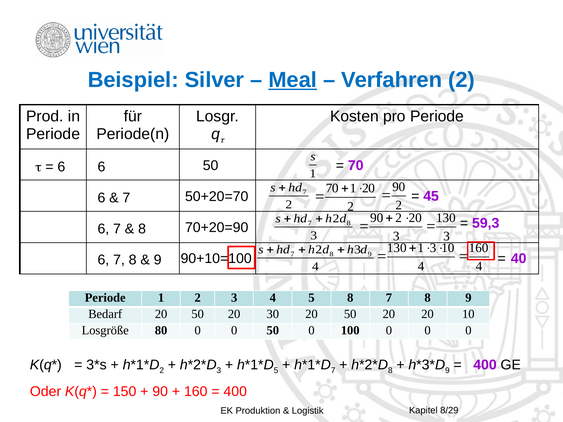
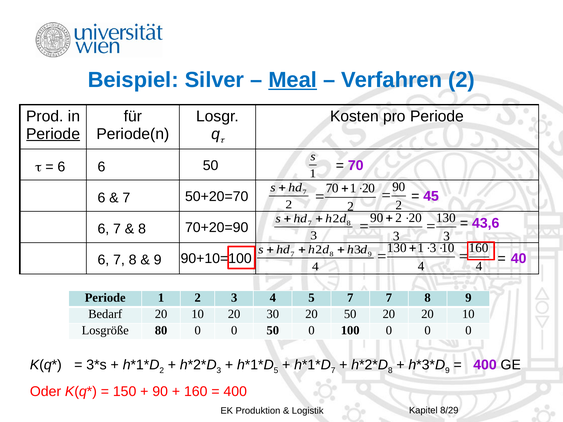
Periode at (53, 134) underline: none -> present
59,3: 59,3 -> 43,6
5 8: 8 -> 7
Bedarf 20 50: 50 -> 10
